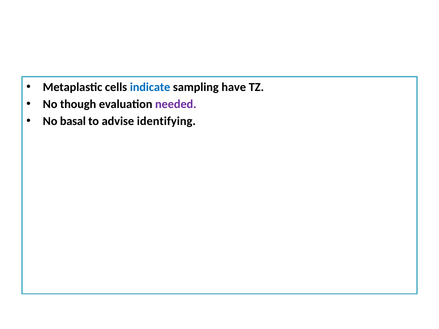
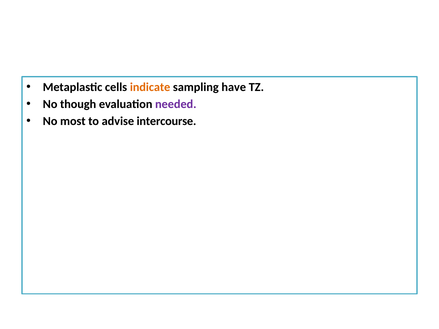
indicate colour: blue -> orange
basal: basal -> most
identifying: identifying -> intercourse
